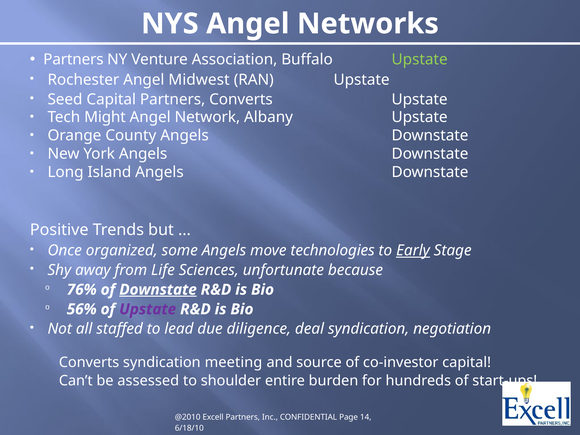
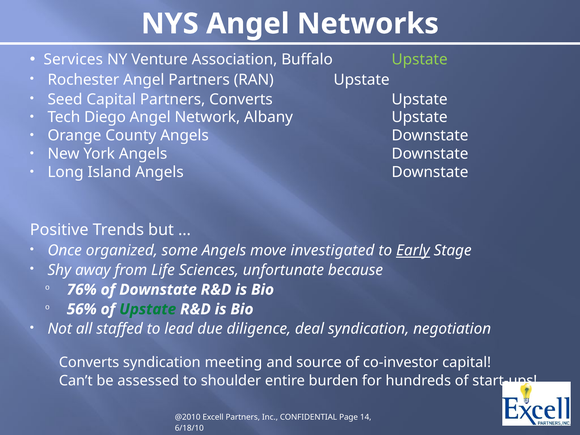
Partners at (73, 59): Partners -> Services
Angel Midwest: Midwest -> Partners
Might: Might -> Diego
technologies: technologies -> investigated
Downstate at (158, 290) underline: present -> none
Upstate at (148, 309) colour: purple -> green
